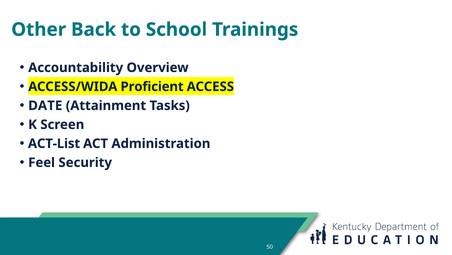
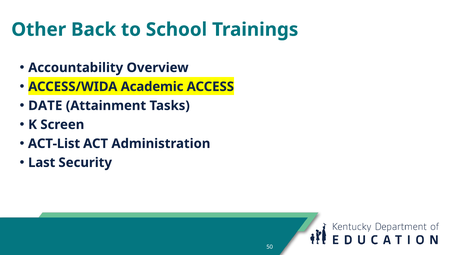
Proficient: Proficient -> Academic
Feel: Feel -> Last
